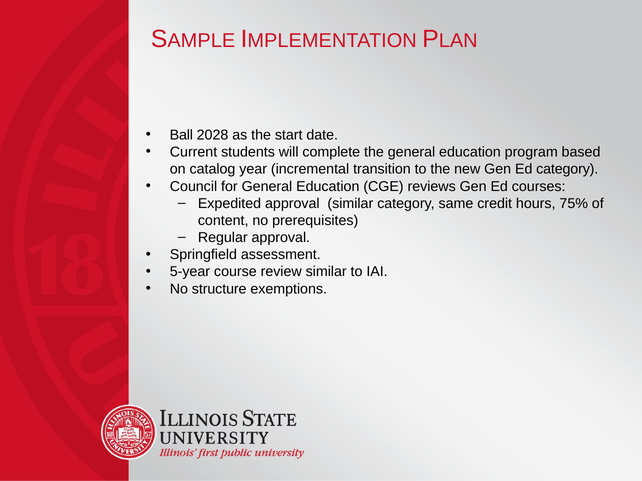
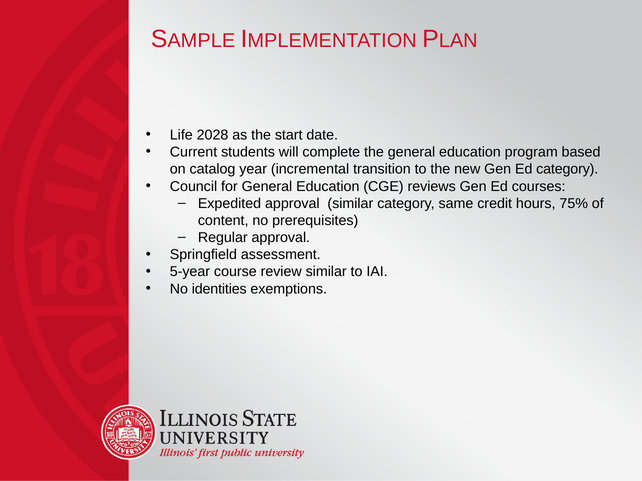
Ball: Ball -> Life
structure: structure -> identities
